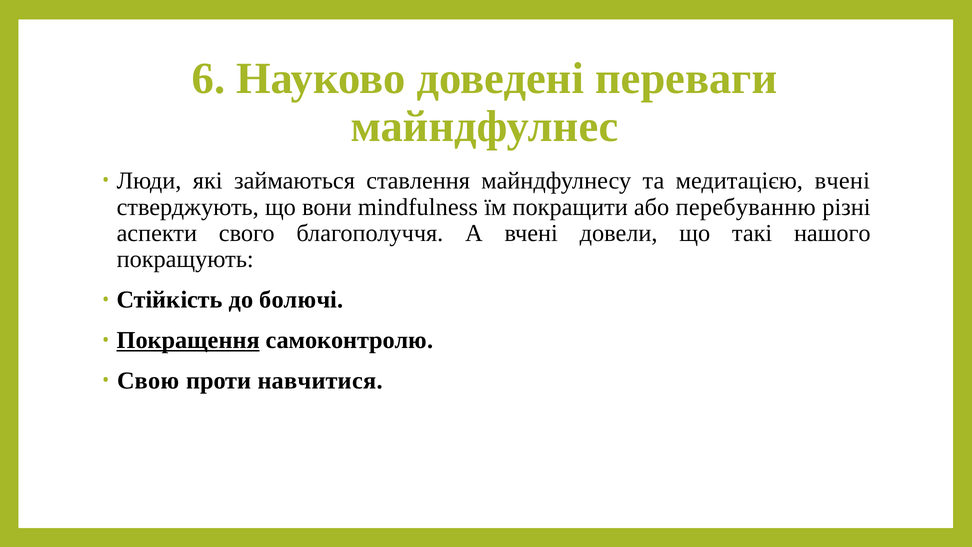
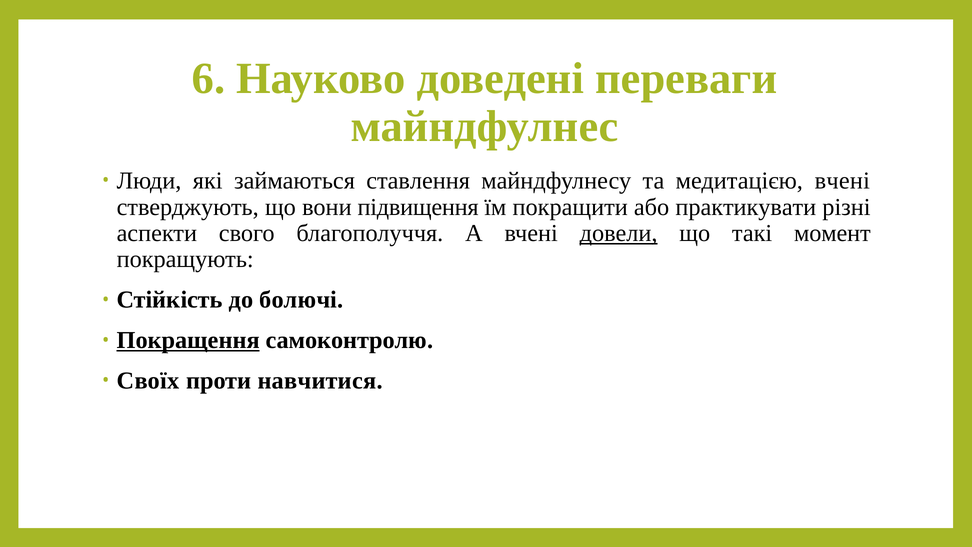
mindfulness: mindfulness -> підвищення
перебуванню: перебуванню -> практикувати
довели underline: none -> present
нашого: нашого -> момент
Свою: Свою -> Своїх
